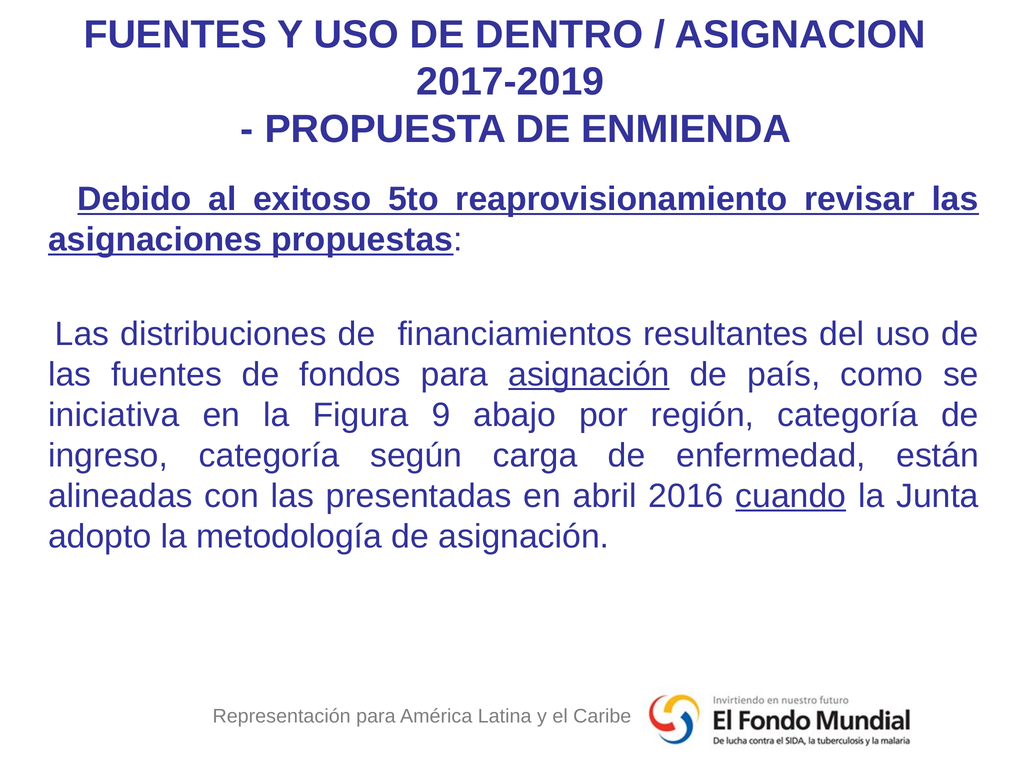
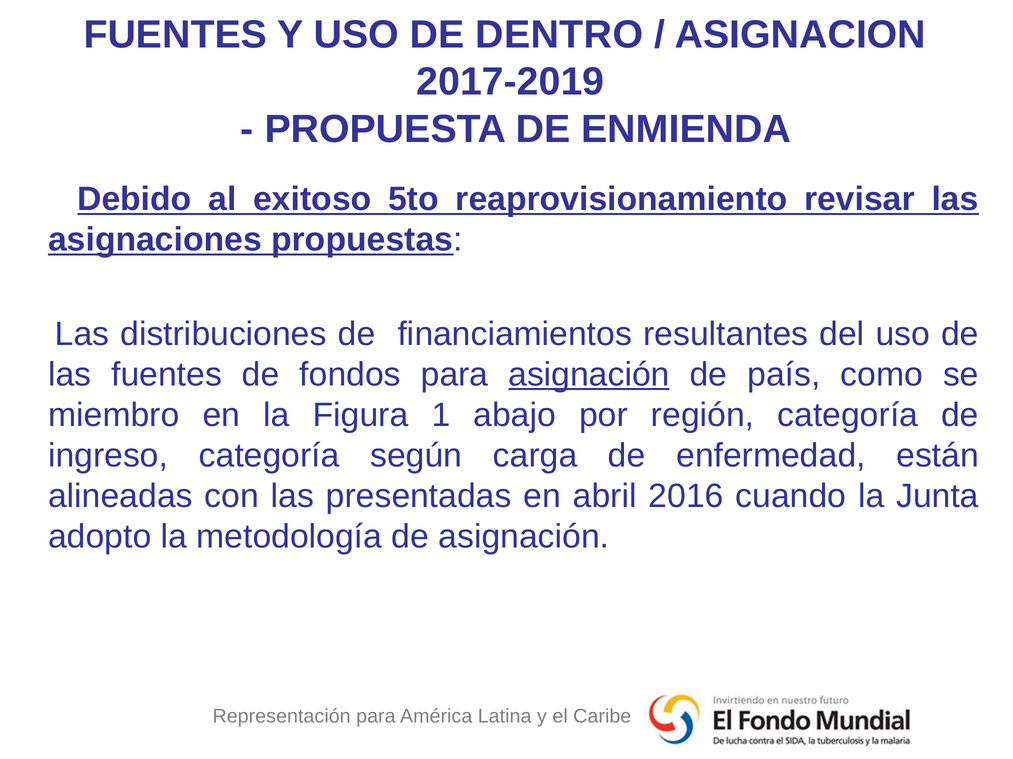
iniciativa: iniciativa -> miembro
9: 9 -> 1
cuando underline: present -> none
